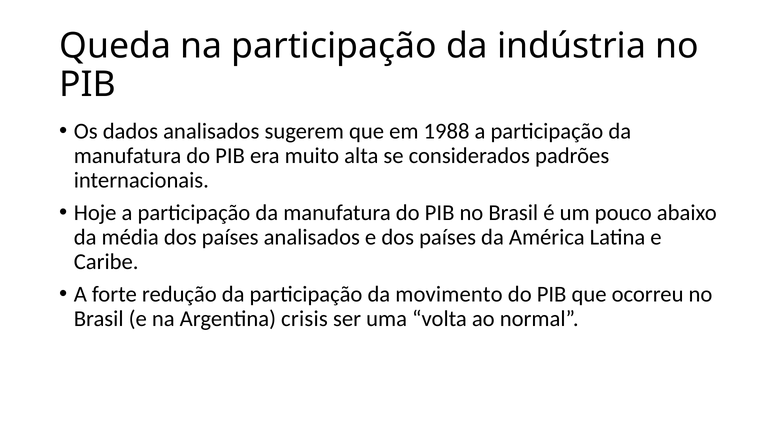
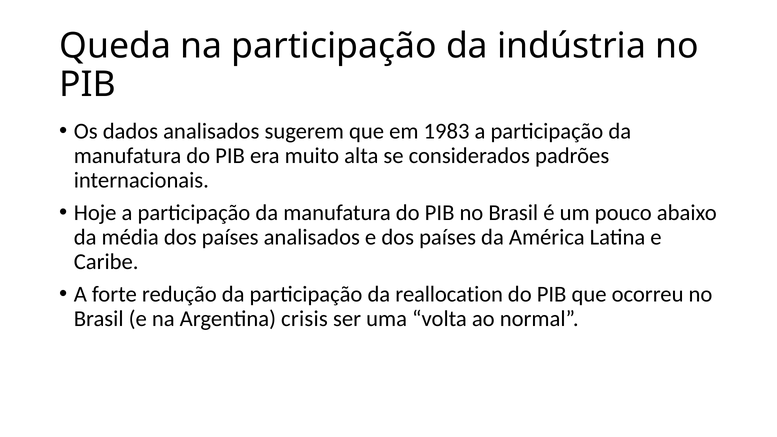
1988: 1988 -> 1983
movimento: movimento -> reallocation
